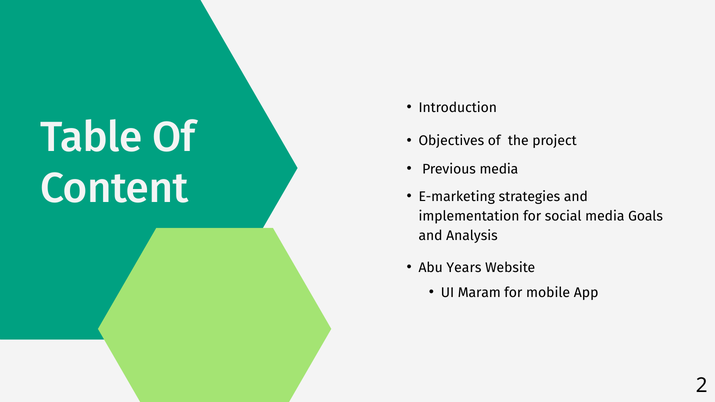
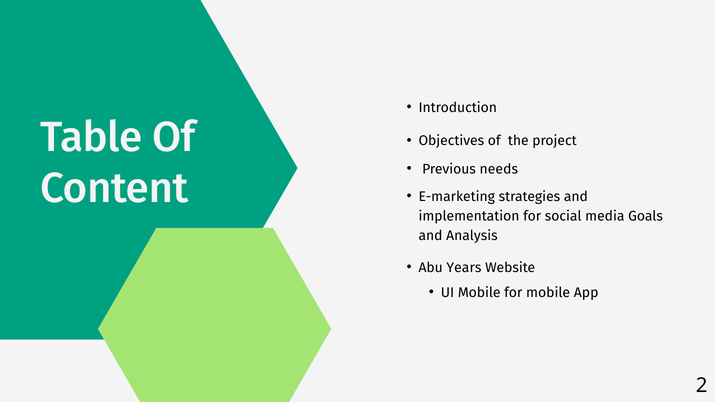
Previous media: media -> needs
UI Maram: Maram -> Mobile
